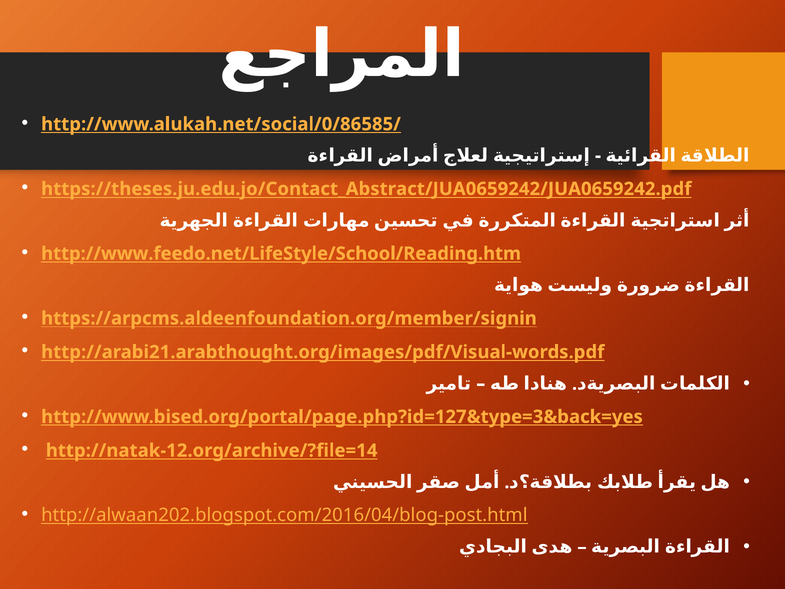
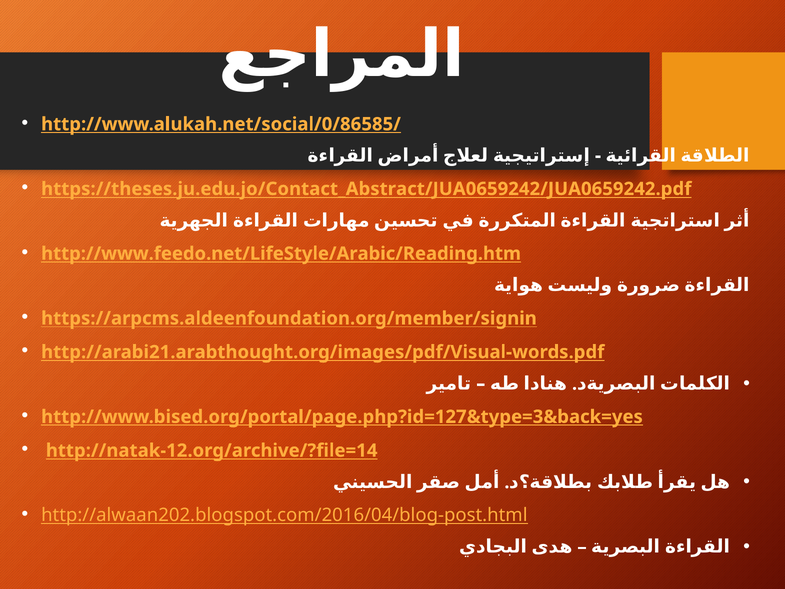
http://www.feedo.net/LifeStyle/School/Reading.htm: http://www.feedo.net/LifeStyle/School/Reading.htm -> http://www.feedo.net/LifeStyle/Arabic/Reading.htm
